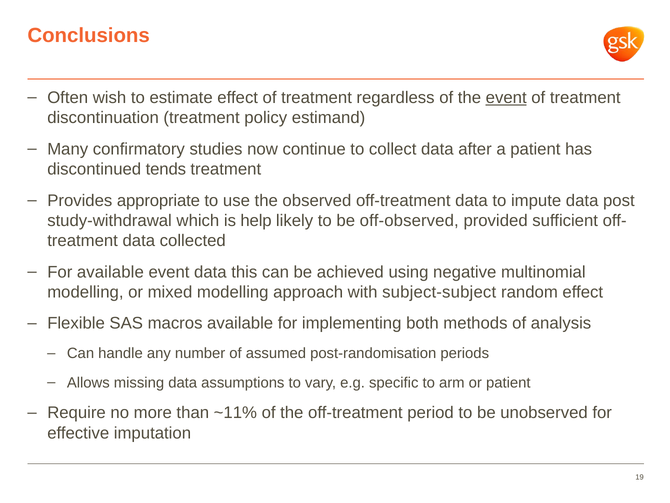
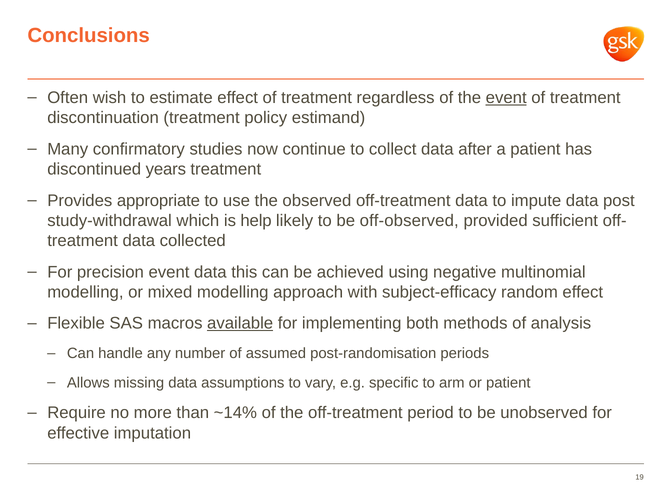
tends: tends -> years
For available: available -> precision
subject-subject: subject-subject -> subject-efficacy
available at (240, 323) underline: none -> present
~11%: ~11% -> ~14%
